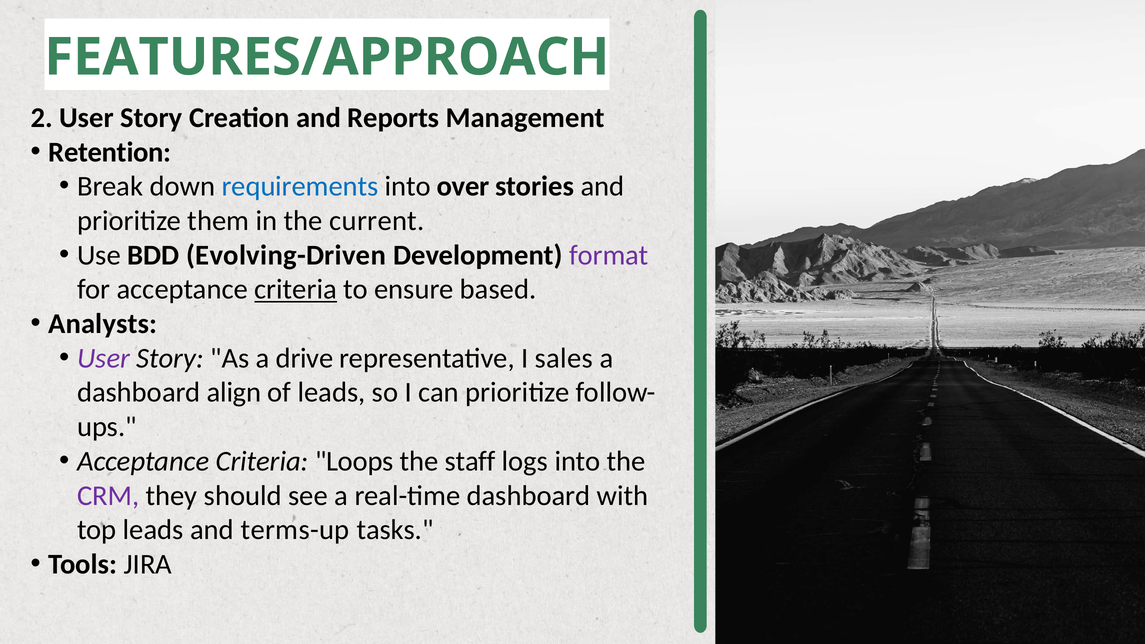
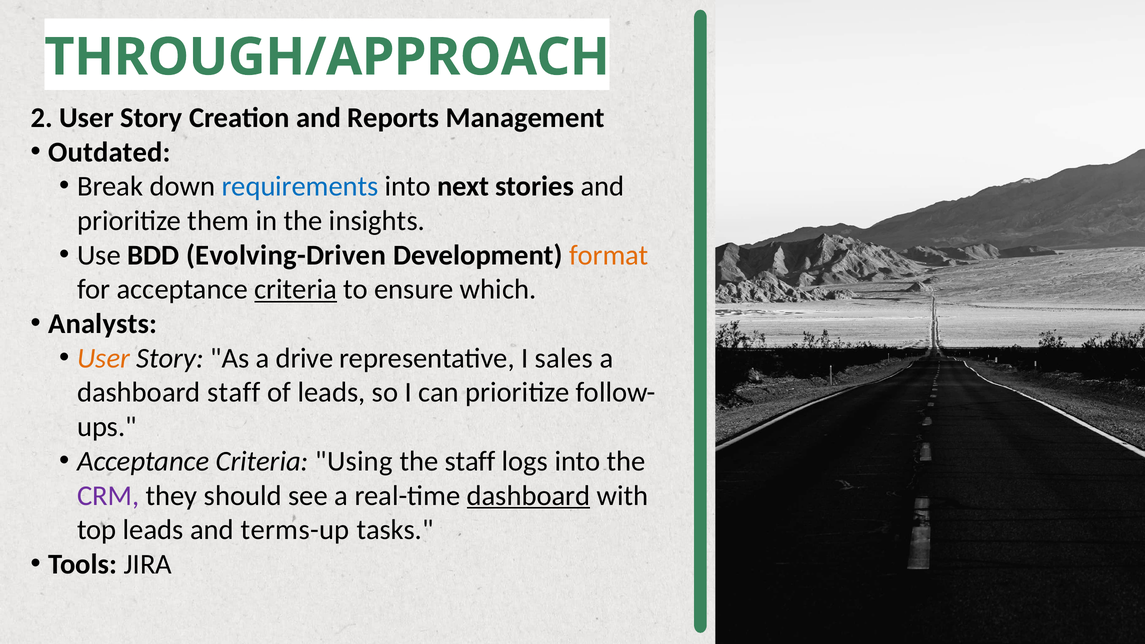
FEATURES/APPROACH: FEATURES/APPROACH -> THROUGH/APPROACH
Retention: Retention -> Outdated
over: over -> next
current: current -> insights
format colour: purple -> orange
based: based -> which
User at (104, 358) colour: purple -> orange
dashboard align: align -> staff
Loops: Loops -> Using
dashboard at (529, 496) underline: none -> present
